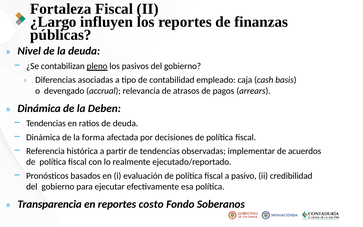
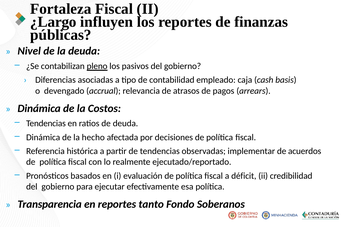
Deben: Deben -> Costos
forma: forma -> hecho
pasivo: pasivo -> déficit
costo: costo -> tanto
